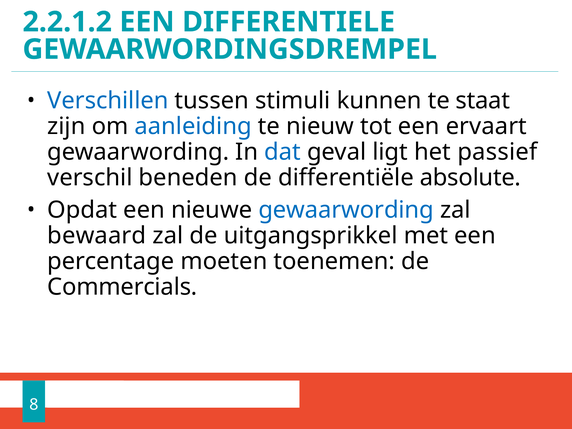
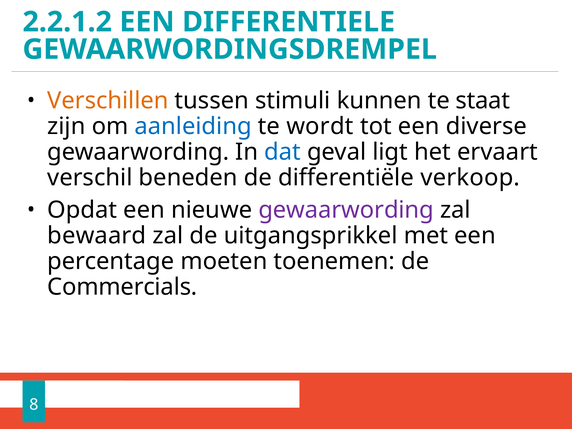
Verschillen colour: blue -> orange
nieuw: nieuw -> wordt
ervaart: ervaart -> diverse
passief: passief -> ervaart
absolute: absolute -> verkoop
gewaarwording at (346, 210) colour: blue -> purple
